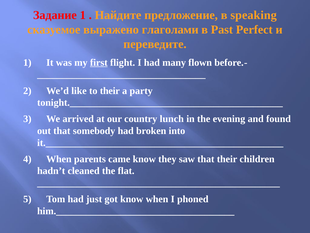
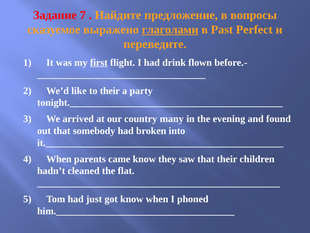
Задание 1: 1 -> 7
speaking: speaking -> вопросы
глаголами underline: none -> present
many: many -> drink
lunch: lunch -> many
